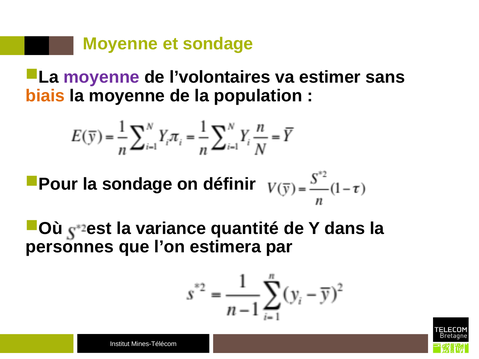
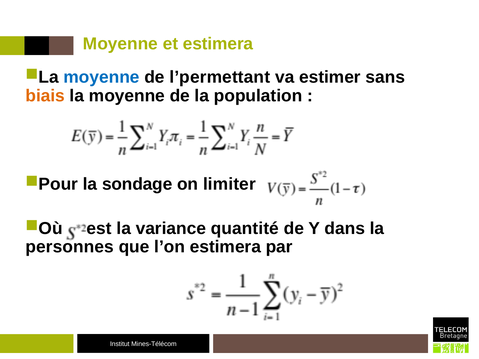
et sondage: sondage -> estimera
moyenne at (102, 77) colour: purple -> blue
l’volontaires: l’volontaires -> l’permettant
définir: définir -> limiter
